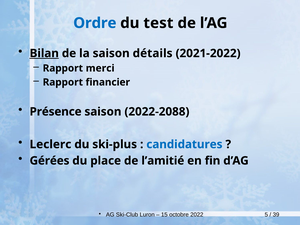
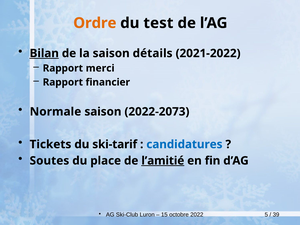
Ordre colour: blue -> orange
Présence: Présence -> Normale
2022-2088: 2022-2088 -> 2022-2073
Leclerc: Leclerc -> Tickets
ski-plus: ski-plus -> ski-tarif
Gérées: Gérées -> Soutes
l’amitié underline: none -> present
